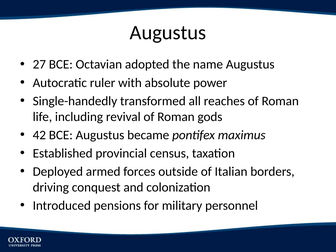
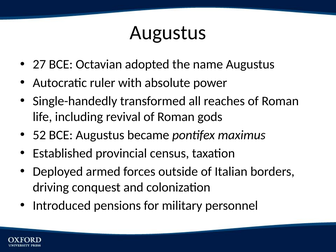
42: 42 -> 52
